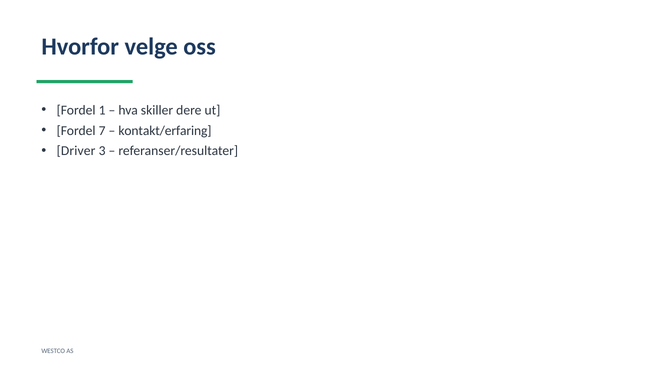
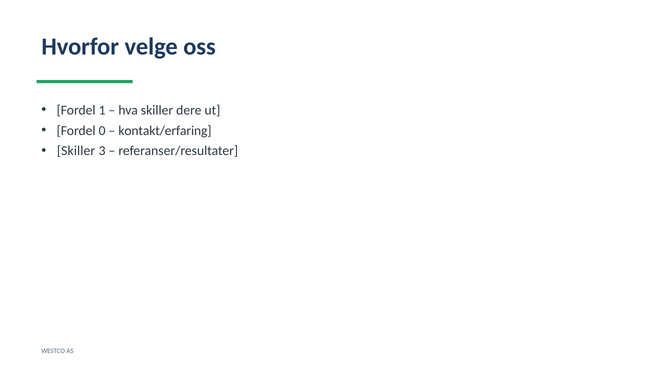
7: 7 -> 0
Driver at (76, 151): Driver -> Skiller
